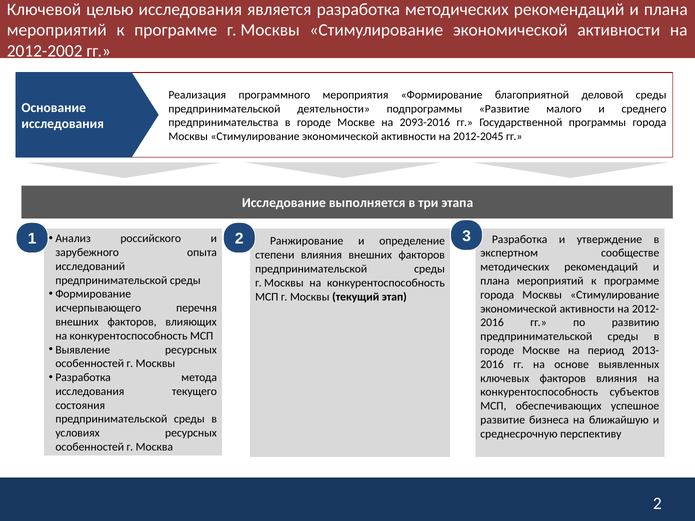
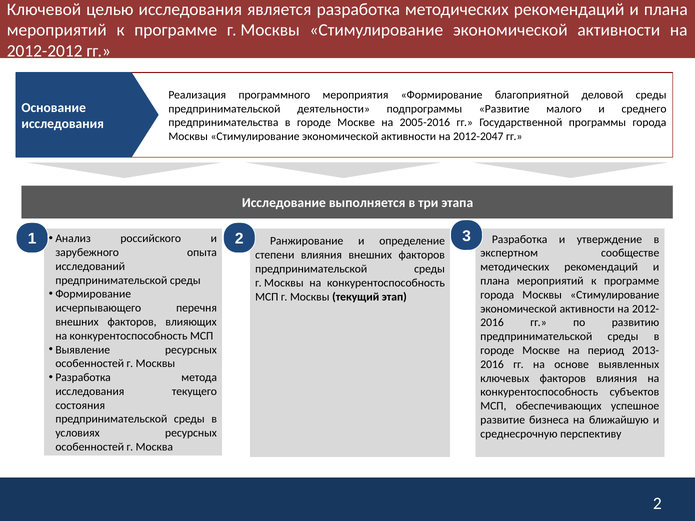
2012-2002: 2012-2002 -> 2012-2012
2093-2016: 2093-2016 -> 2005-2016
2012-2045: 2012-2045 -> 2012-2047
